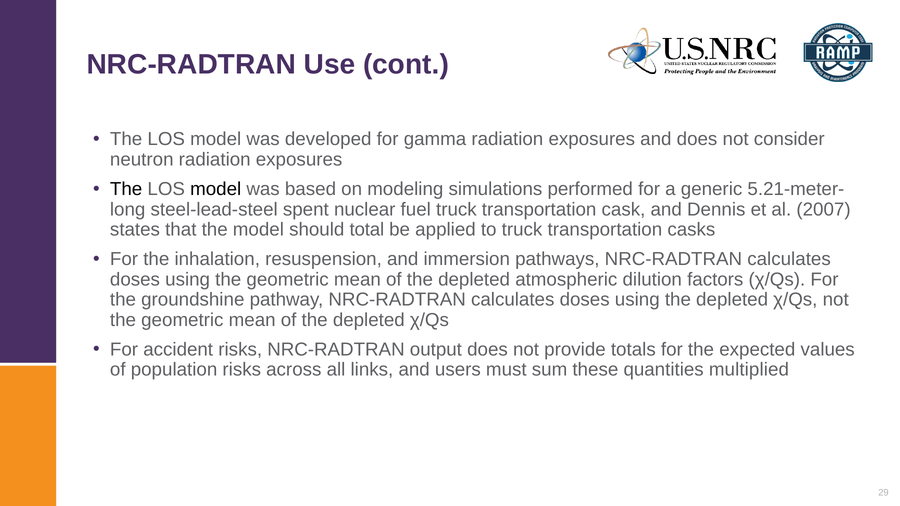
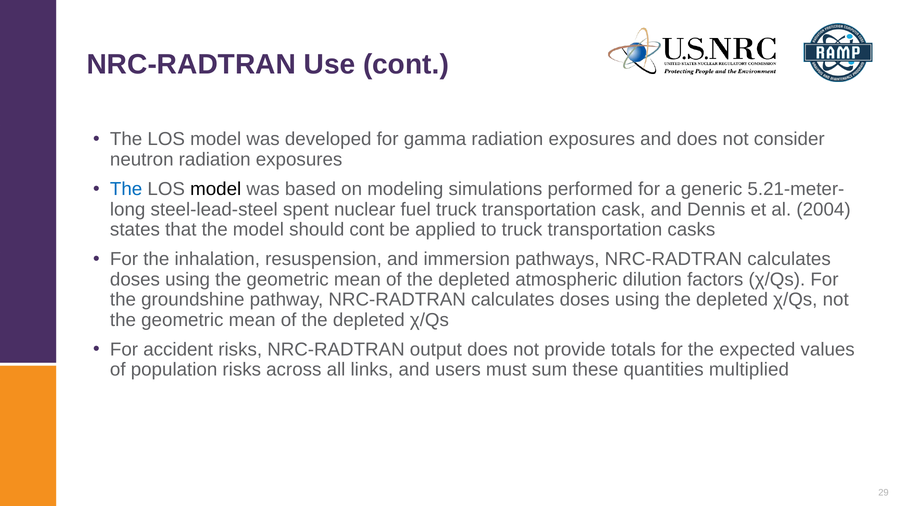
The at (126, 189) colour: black -> blue
2007: 2007 -> 2004
should total: total -> cont
